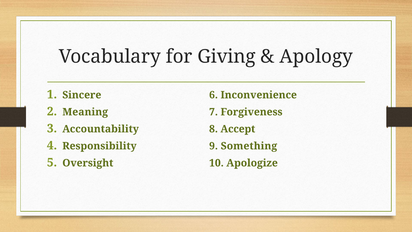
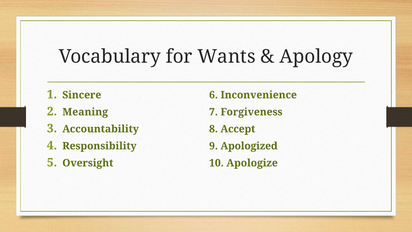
Giving: Giving -> Wants
Something: Something -> Apologized
